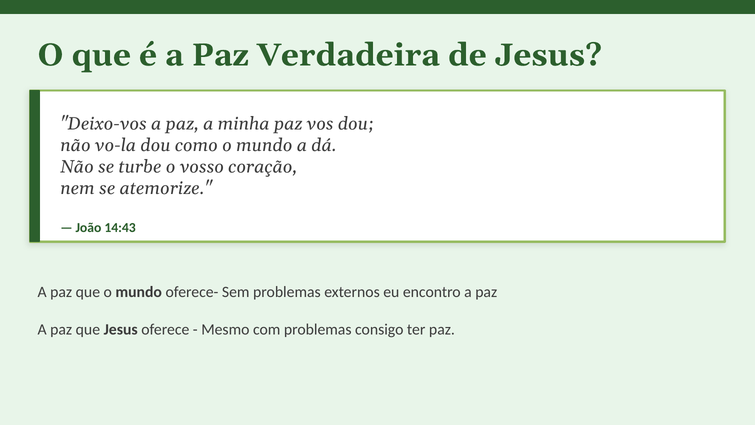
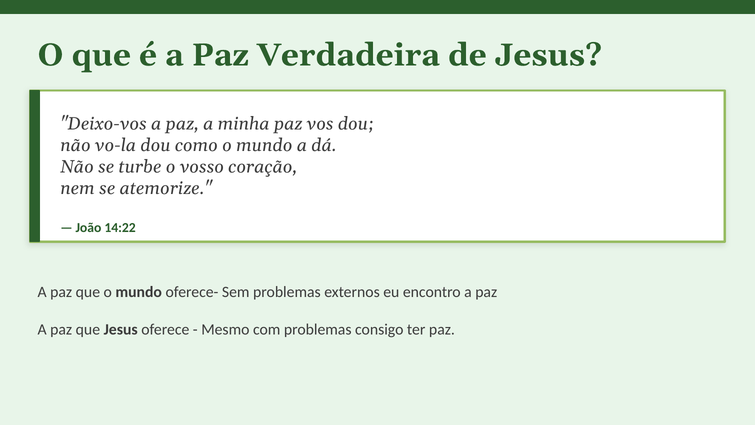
14:43: 14:43 -> 14:22
